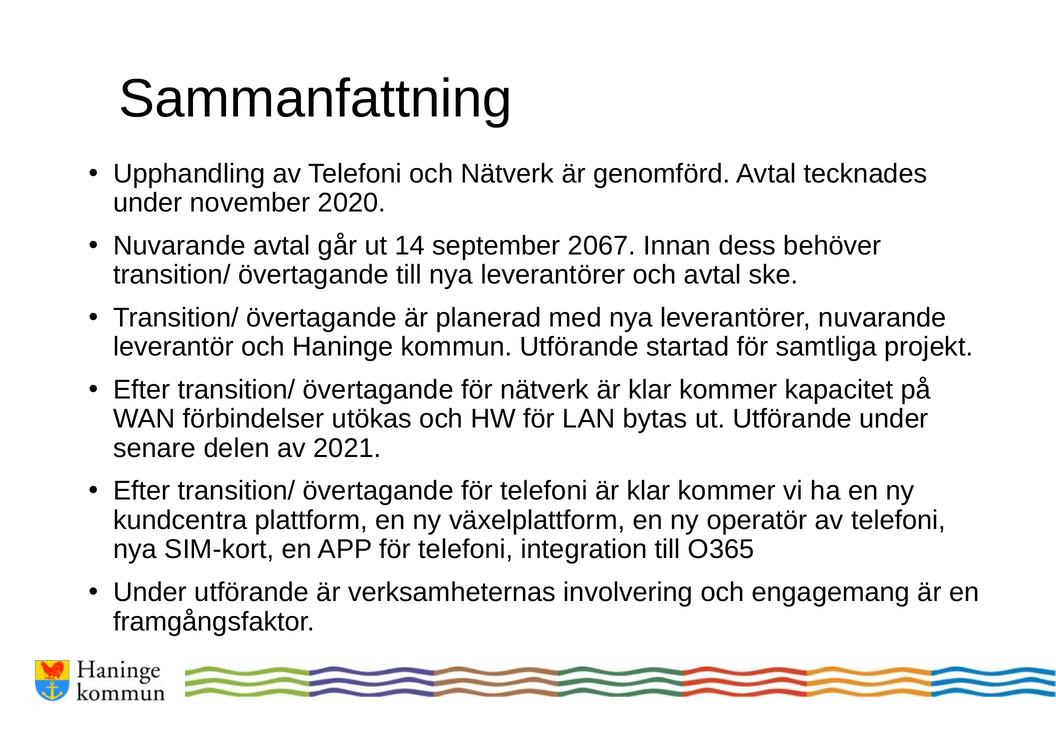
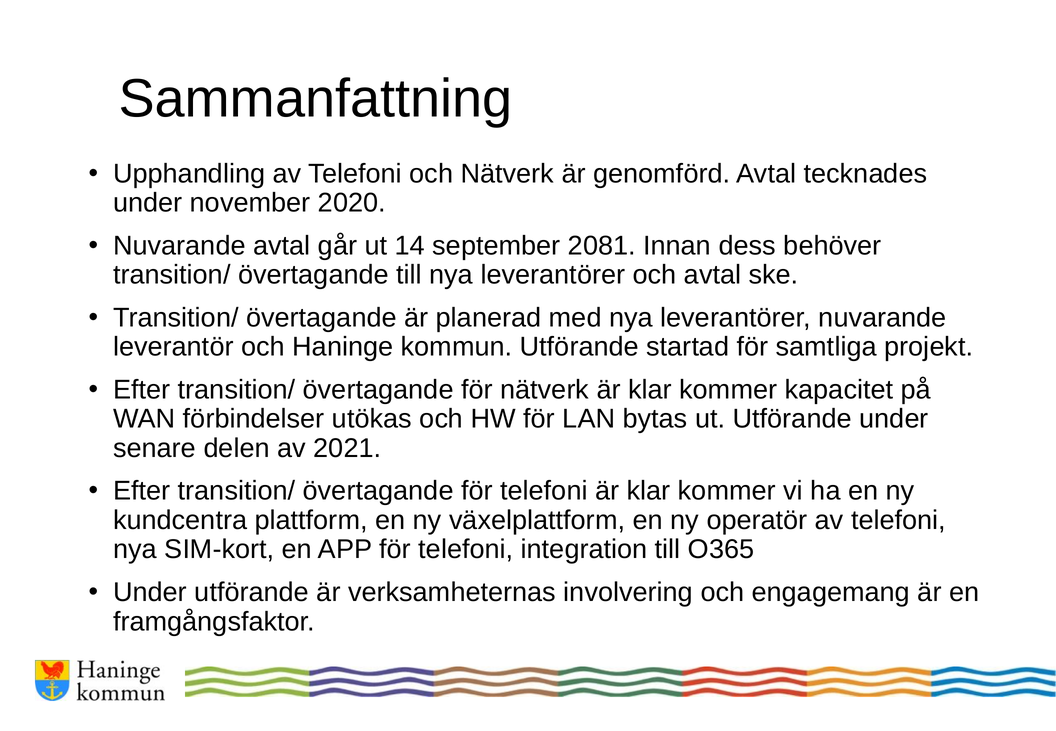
2067: 2067 -> 2081
